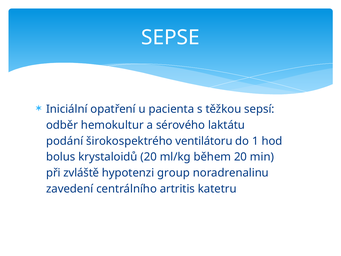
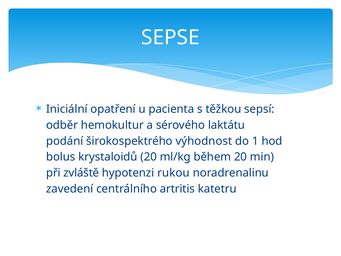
ventilátoru: ventilátoru -> výhodnost
group: group -> rukou
